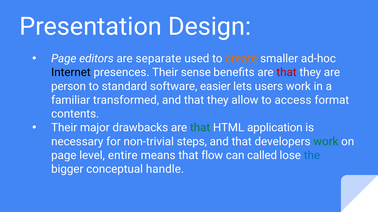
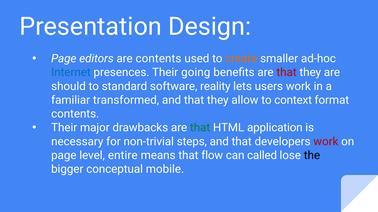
are separate: separate -> contents
Internet colour: black -> blue
sense: sense -> going
person: person -> should
easier: easier -> reality
access: access -> context
work at (326, 142) colour: green -> red
the colour: blue -> black
handle: handle -> mobile
